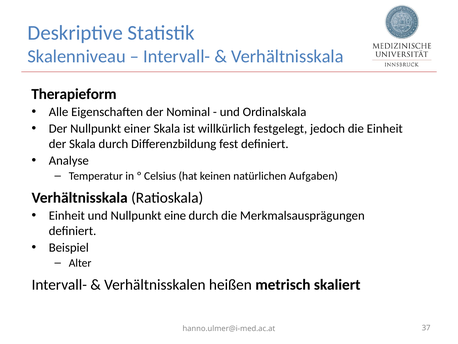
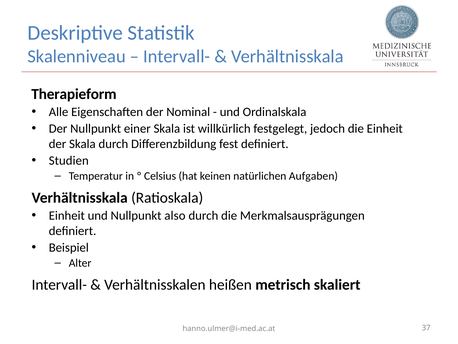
Analyse: Analyse -> Studien
eine: eine -> also
